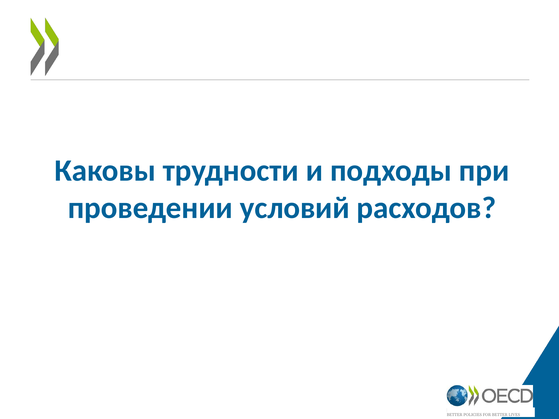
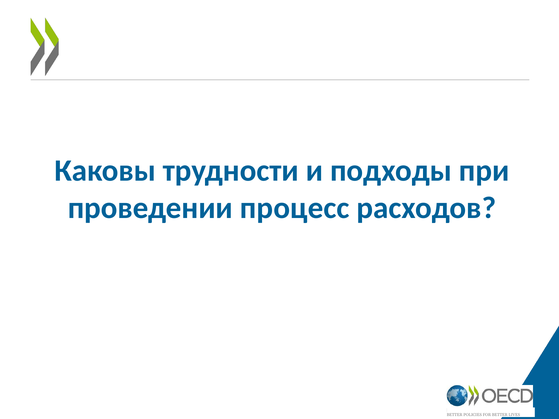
условий: условий -> процесс
